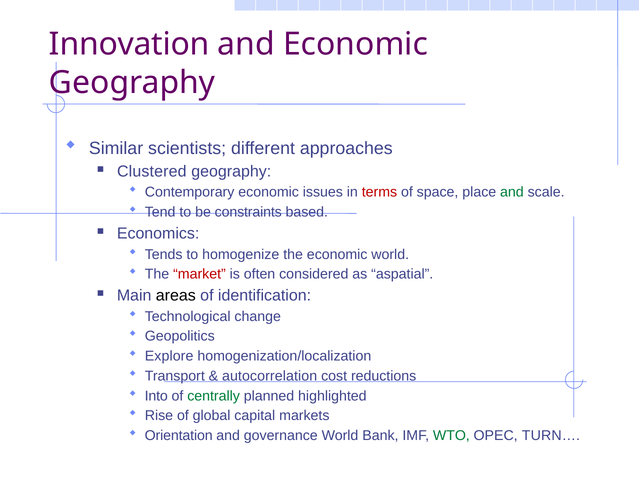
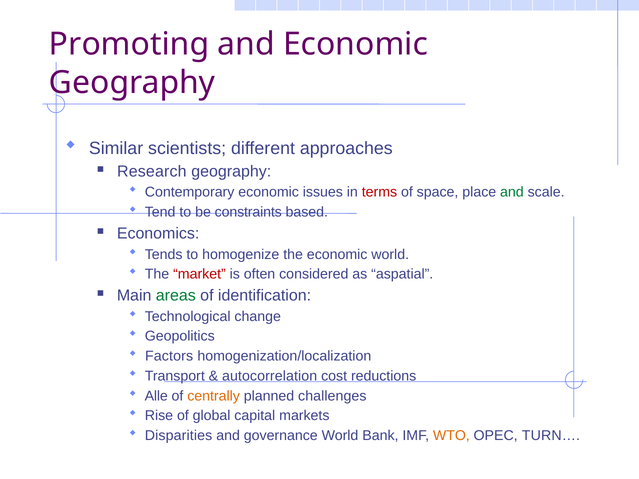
Innovation: Innovation -> Promoting
Clustered: Clustered -> Research
areas colour: black -> green
Explore: Explore -> Factors
Into: Into -> Alle
centrally colour: green -> orange
highlighted: highlighted -> challenges
Orientation: Orientation -> Disparities
WTO colour: green -> orange
